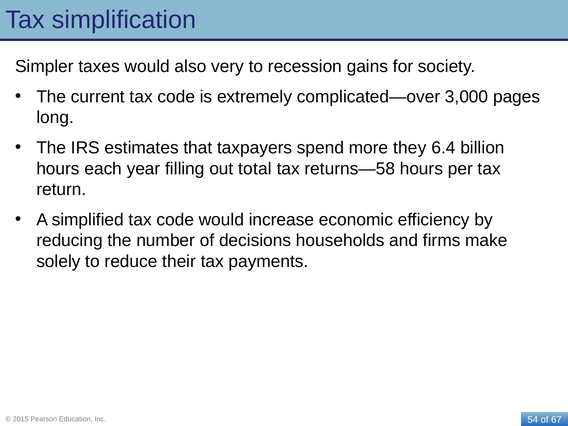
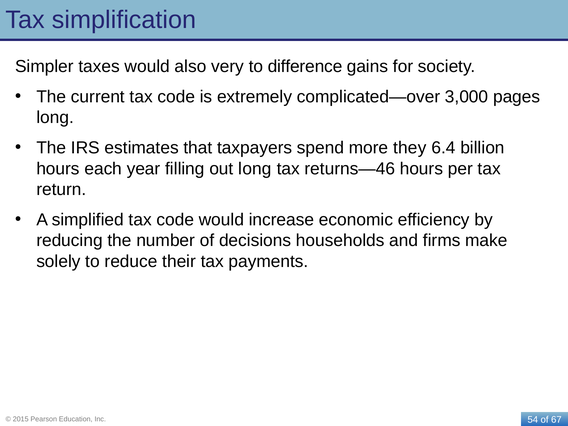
recession: recession -> difference
out total: total -> long
returns—58: returns—58 -> returns—46
